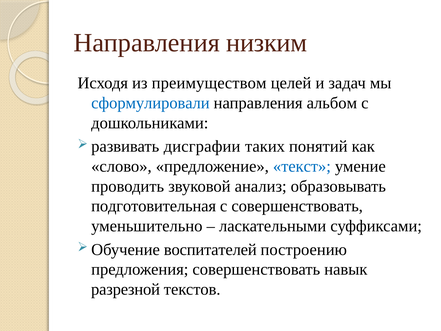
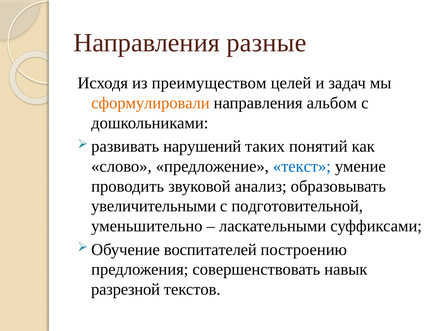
низким: низким -> разные
сформулировали colour: blue -> orange
дисграфии: дисграфии -> нарушений
подготовительная: подготовительная -> увеличительными
с совершенствовать: совершенствовать -> подготовительной
